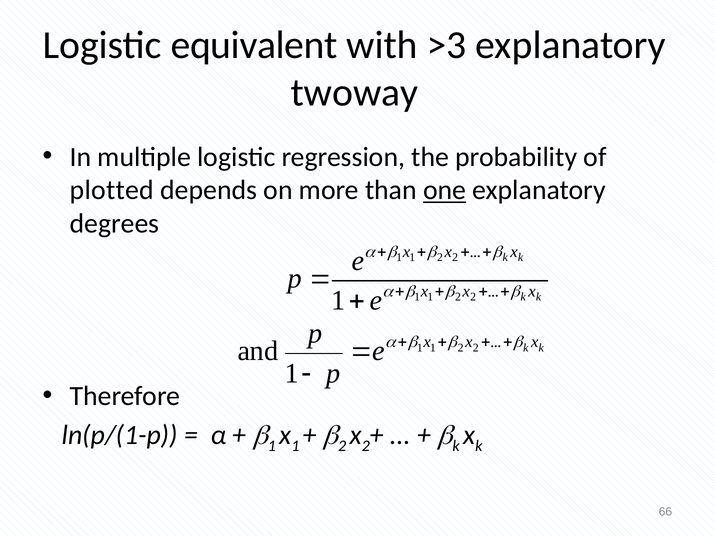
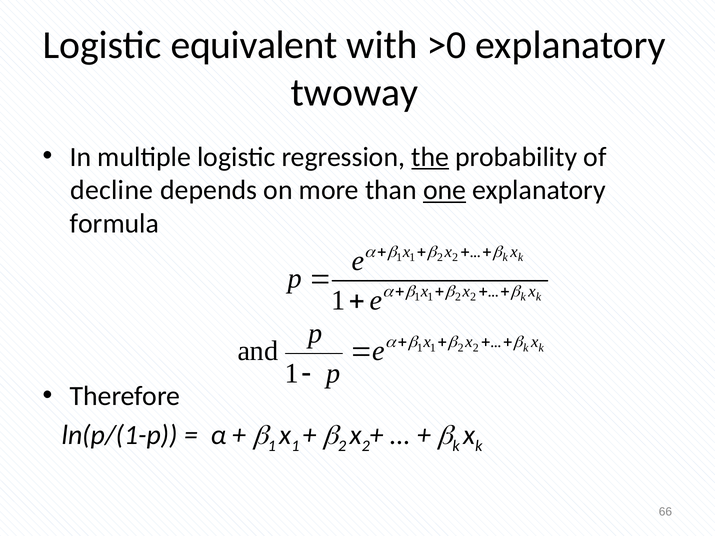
>3: >3 -> >0
the underline: none -> present
plotted: plotted -> decline
degrees: degrees -> formula
